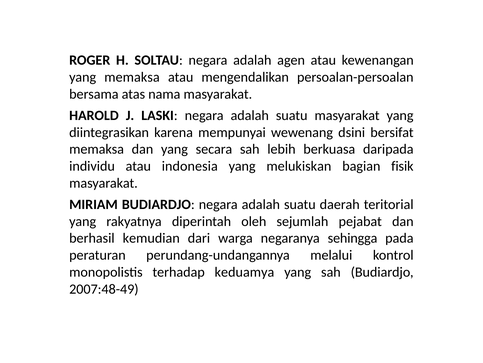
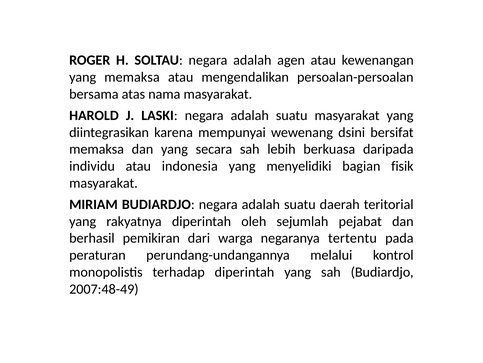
melukiskan: melukiskan -> menyelidiki
kemudian: kemudian -> pemikiran
sehingga: sehingga -> tertentu
terhadap keduamya: keduamya -> diperintah
